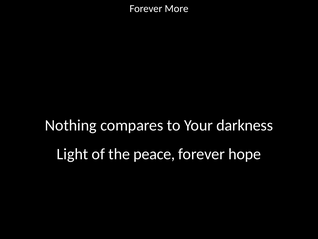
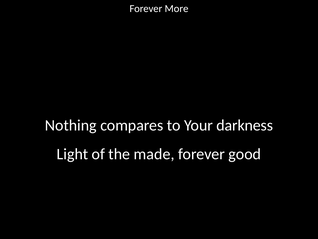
peace: peace -> made
hope: hope -> good
